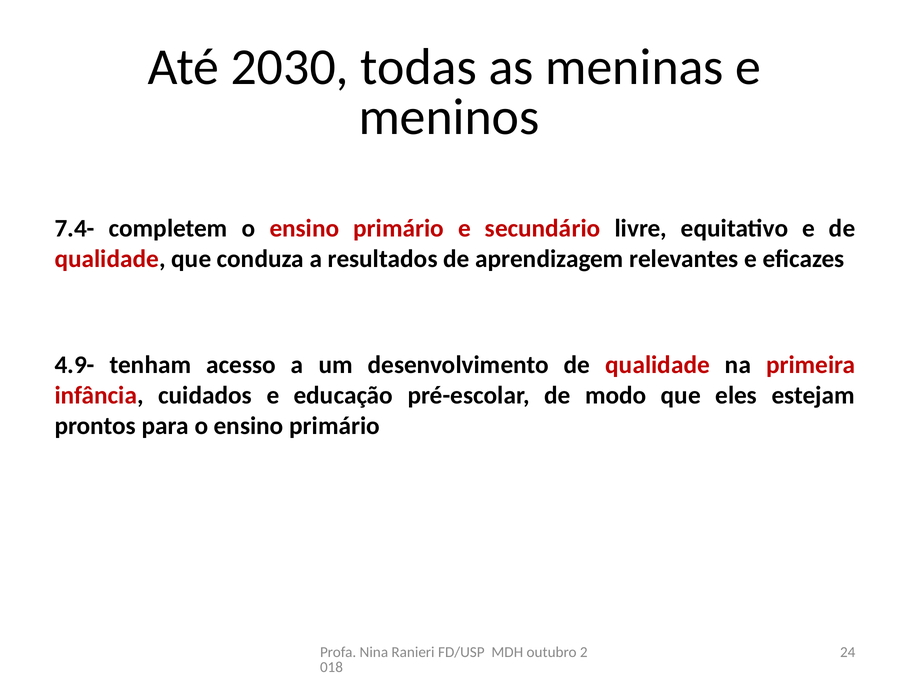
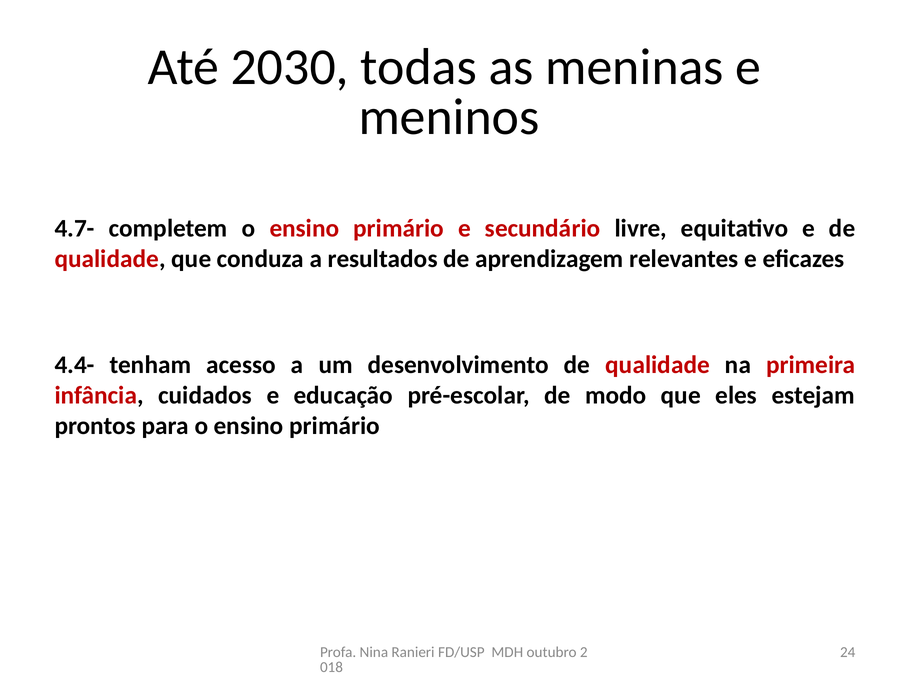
7.4-: 7.4- -> 4.7-
4.9-: 4.9- -> 4.4-
